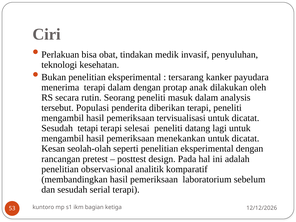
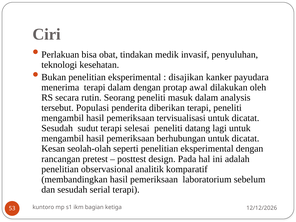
tersarang: tersarang -> disajikan
anak: anak -> awal
tetapi: tetapi -> sudut
menekankan: menekankan -> berhubungan
